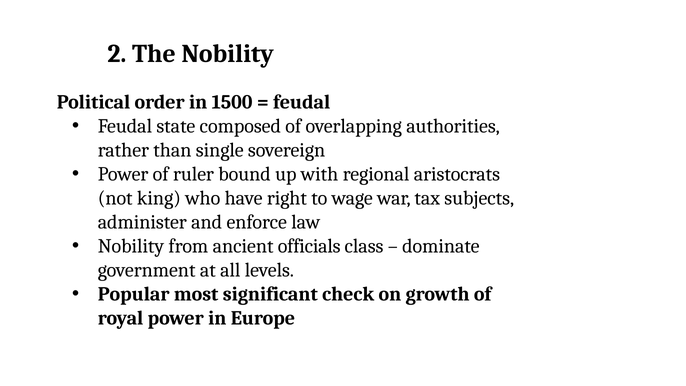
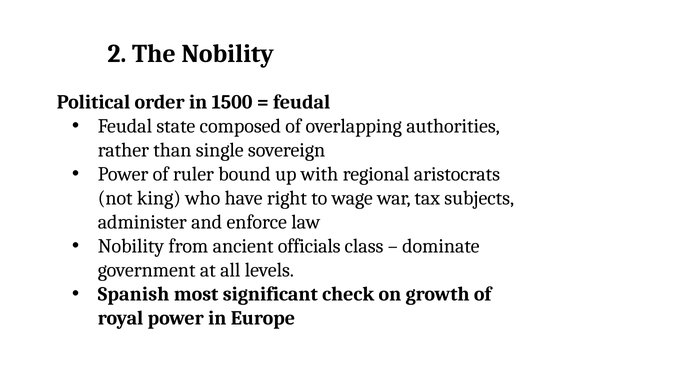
Popular: Popular -> Spanish
